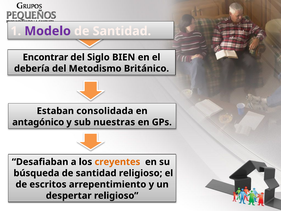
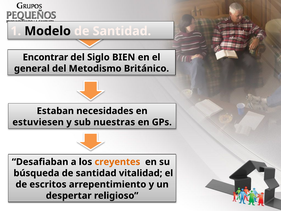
Modelo colour: purple -> black
debería: debería -> general
consolidada: consolidada -> necesidades
antagónico: antagónico -> estuviesen
santidad religioso: religioso -> vitalidad
